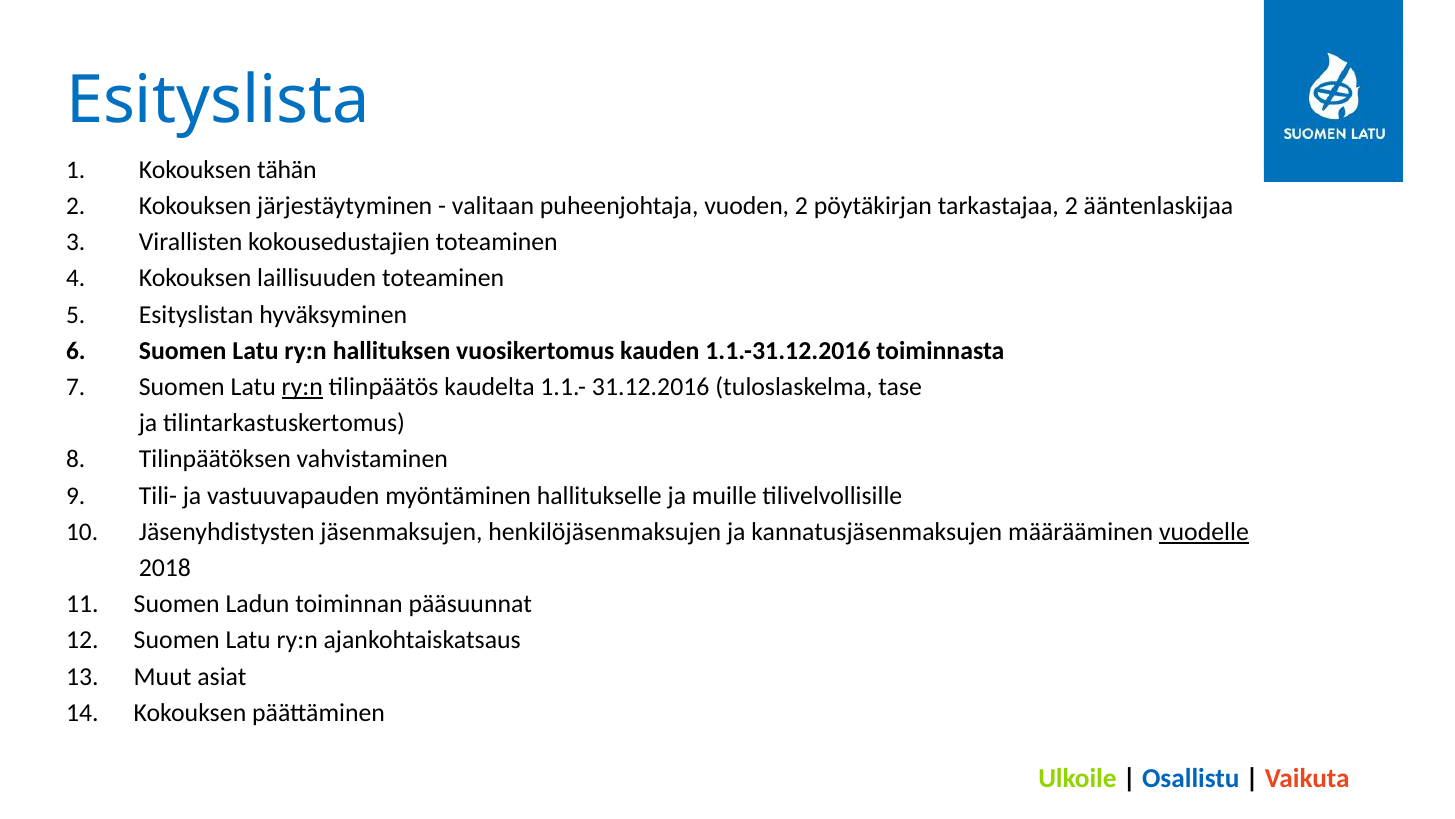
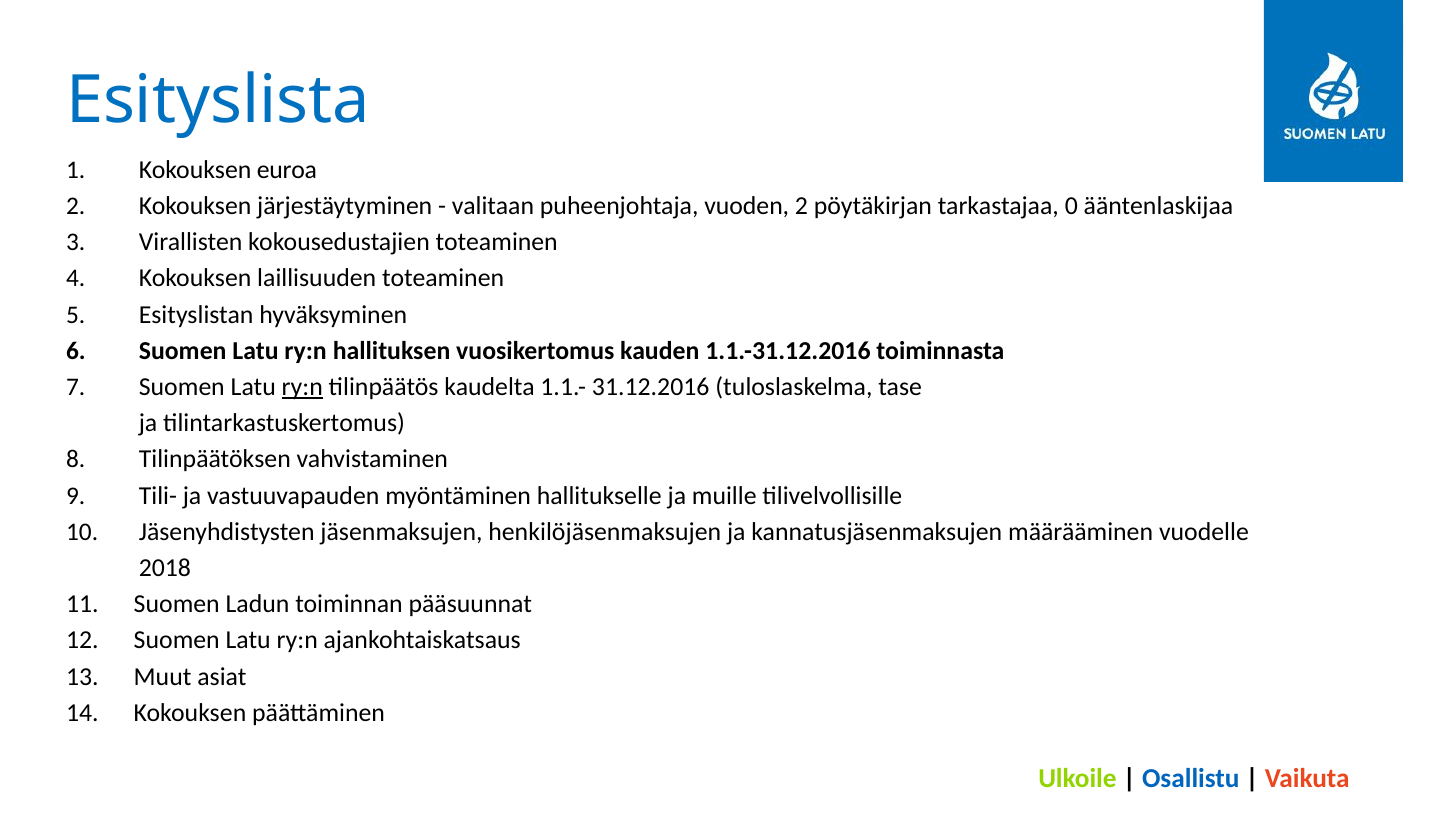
tähän: tähän -> euroa
tarkastajaa 2: 2 -> 0
vuodelle underline: present -> none
